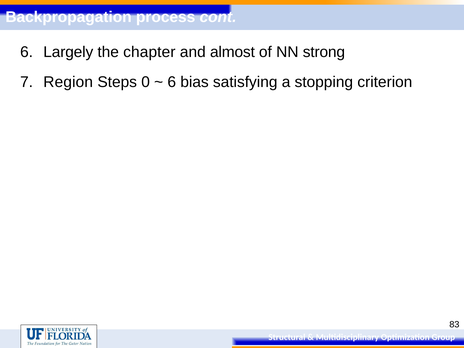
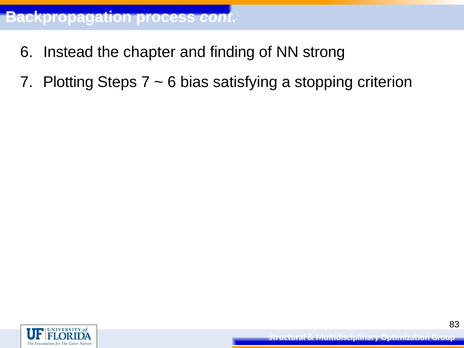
Largely: Largely -> Instead
almost: almost -> finding
Region: Region -> Plotting
Steps 0: 0 -> 7
